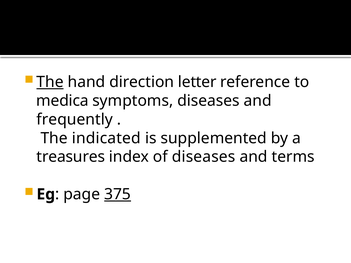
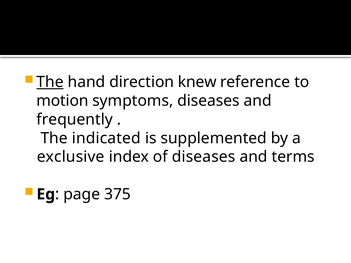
letter: letter -> knew
medica: medica -> motion
treasures: treasures -> exclusive
375 underline: present -> none
